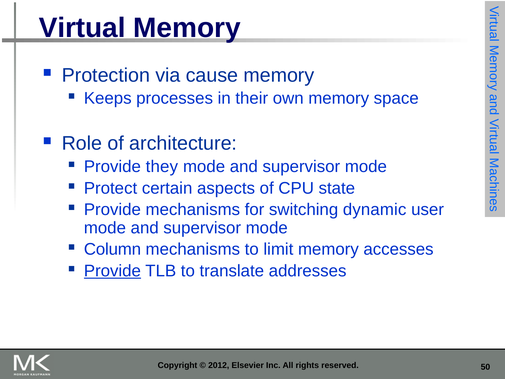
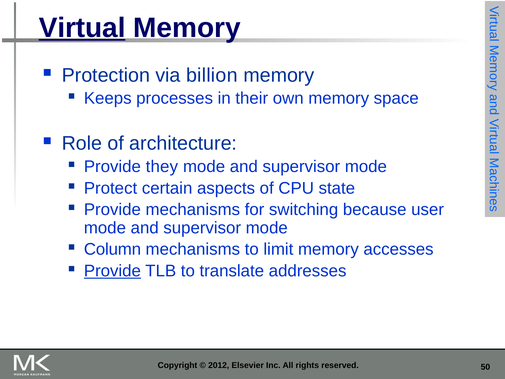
Virtual underline: none -> present
cause: cause -> billion
dynamic: dynamic -> because
